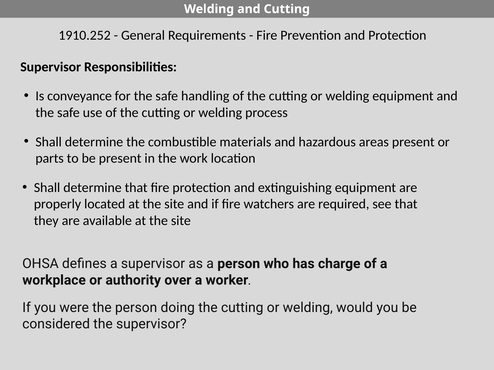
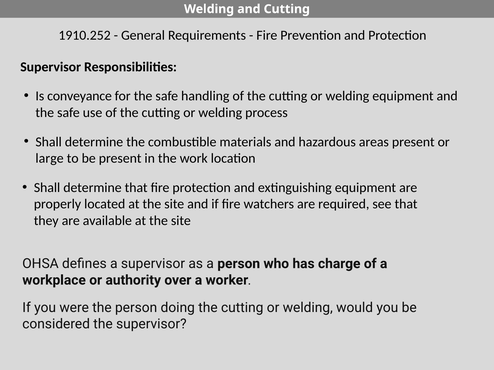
parts: parts -> large
